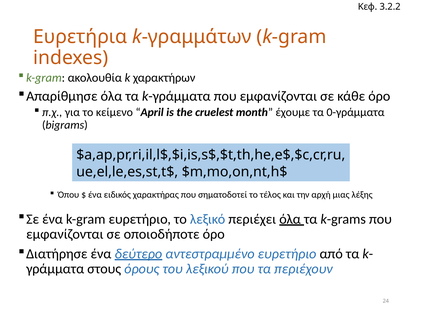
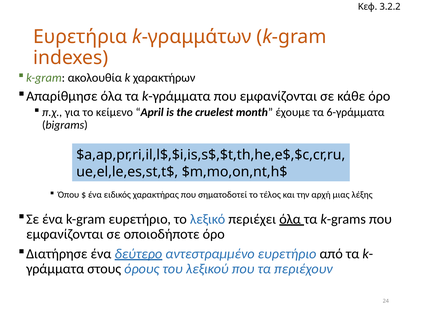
0-γράμματα: 0-γράμματα -> 6-γράμματα
